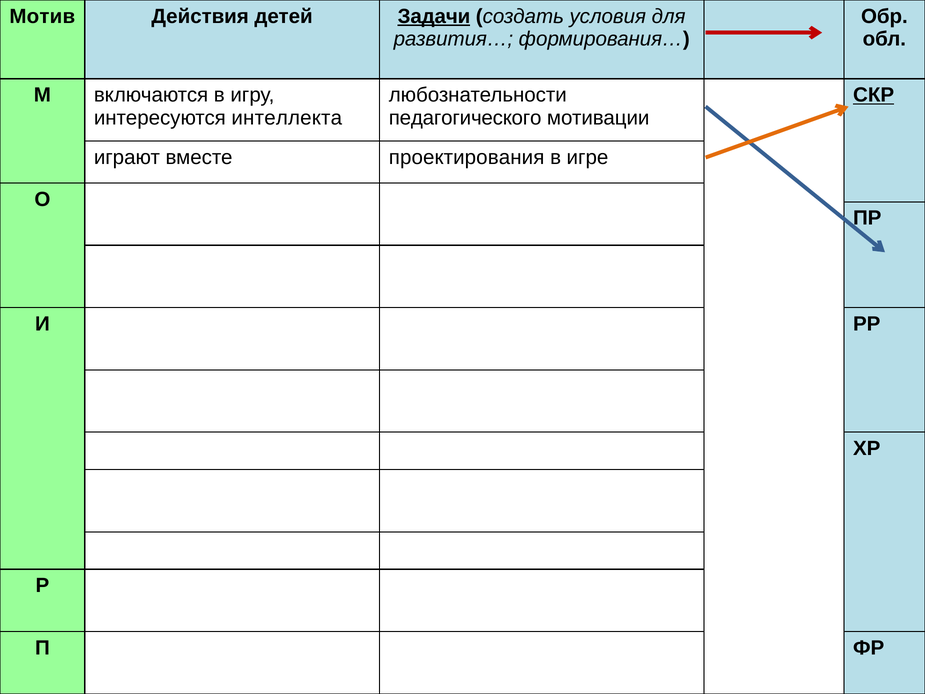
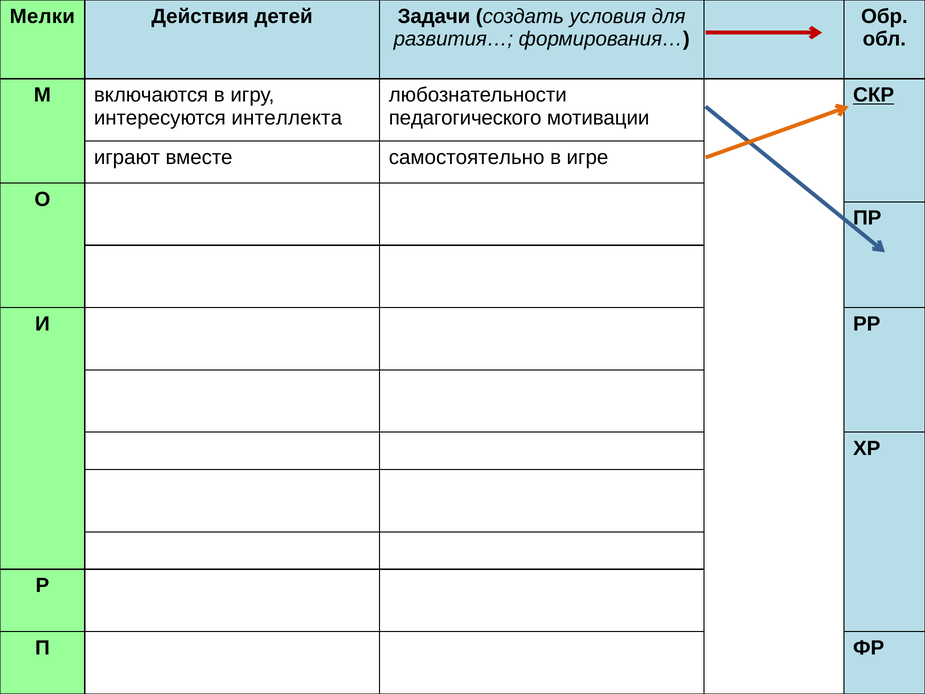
Мотив: Мотив -> Мелки
Задачи underline: present -> none
проектирования: проектирования -> самостоятельно
